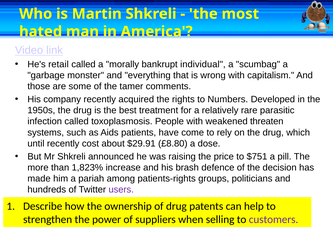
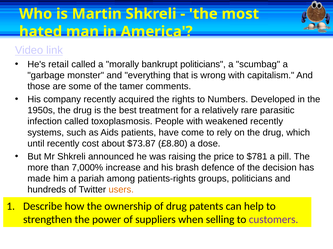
bankrupt individual: individual -> politicians
weakened threaten: threaten -> recently
$29.91: $29.91 -> $73.87
$751: $751 -> $781
1,823%: 1,823% -> 7,000%
users colour: purple -> orange
